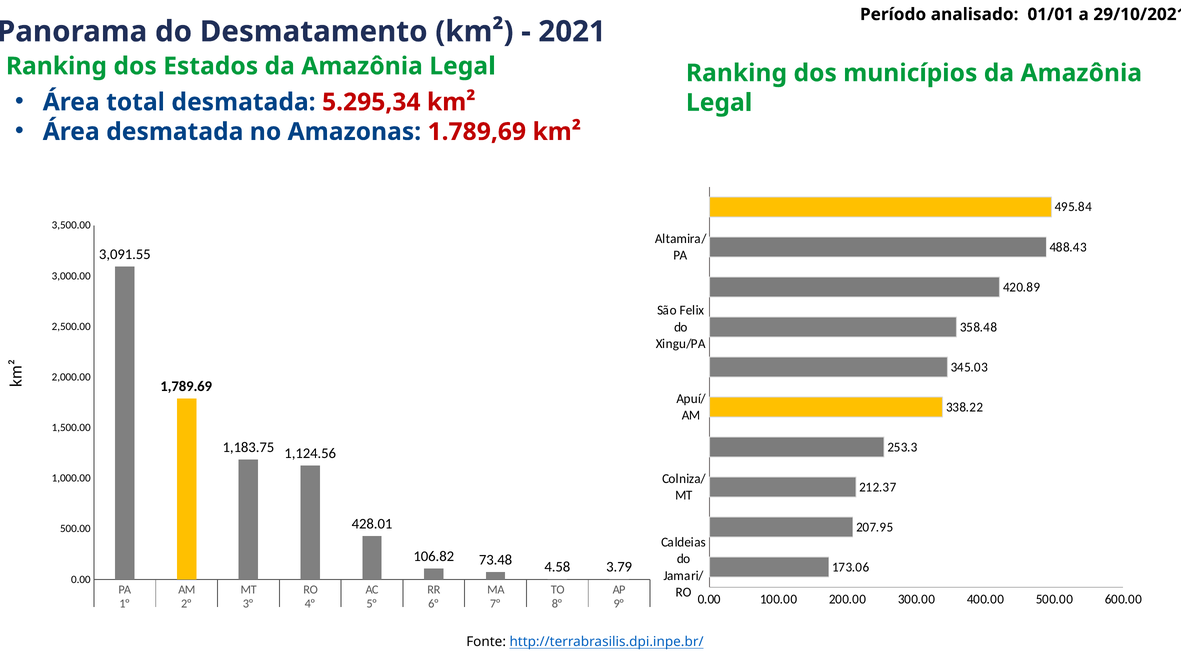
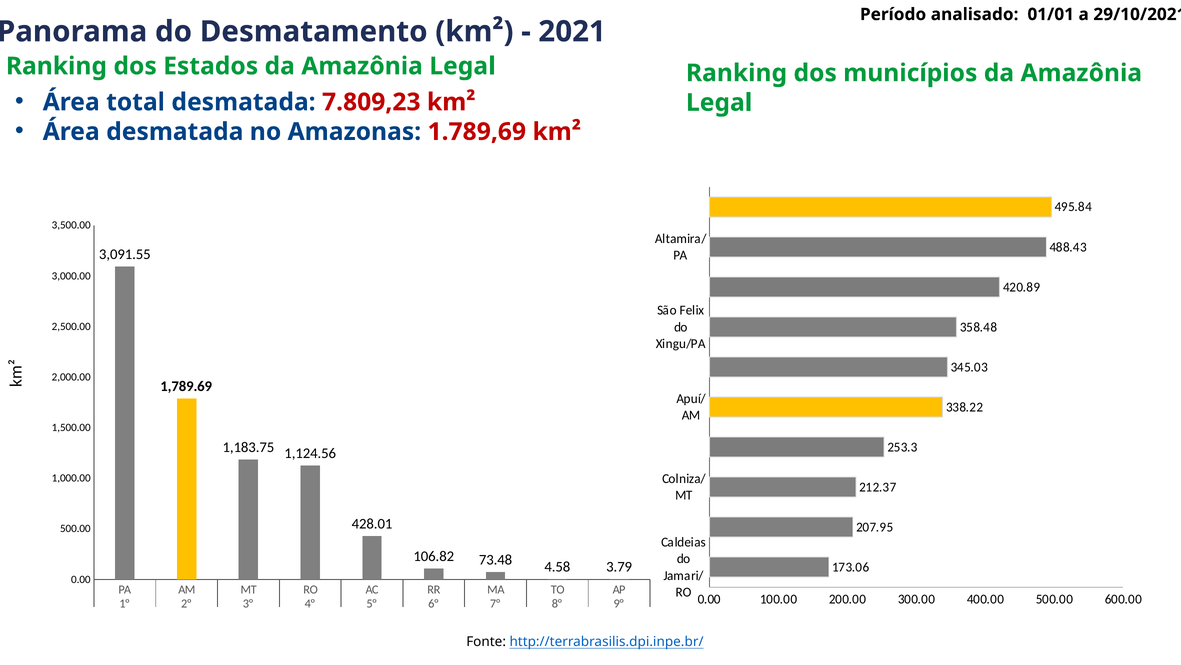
5.295,34: 5.295,34 -> 7.809,23
